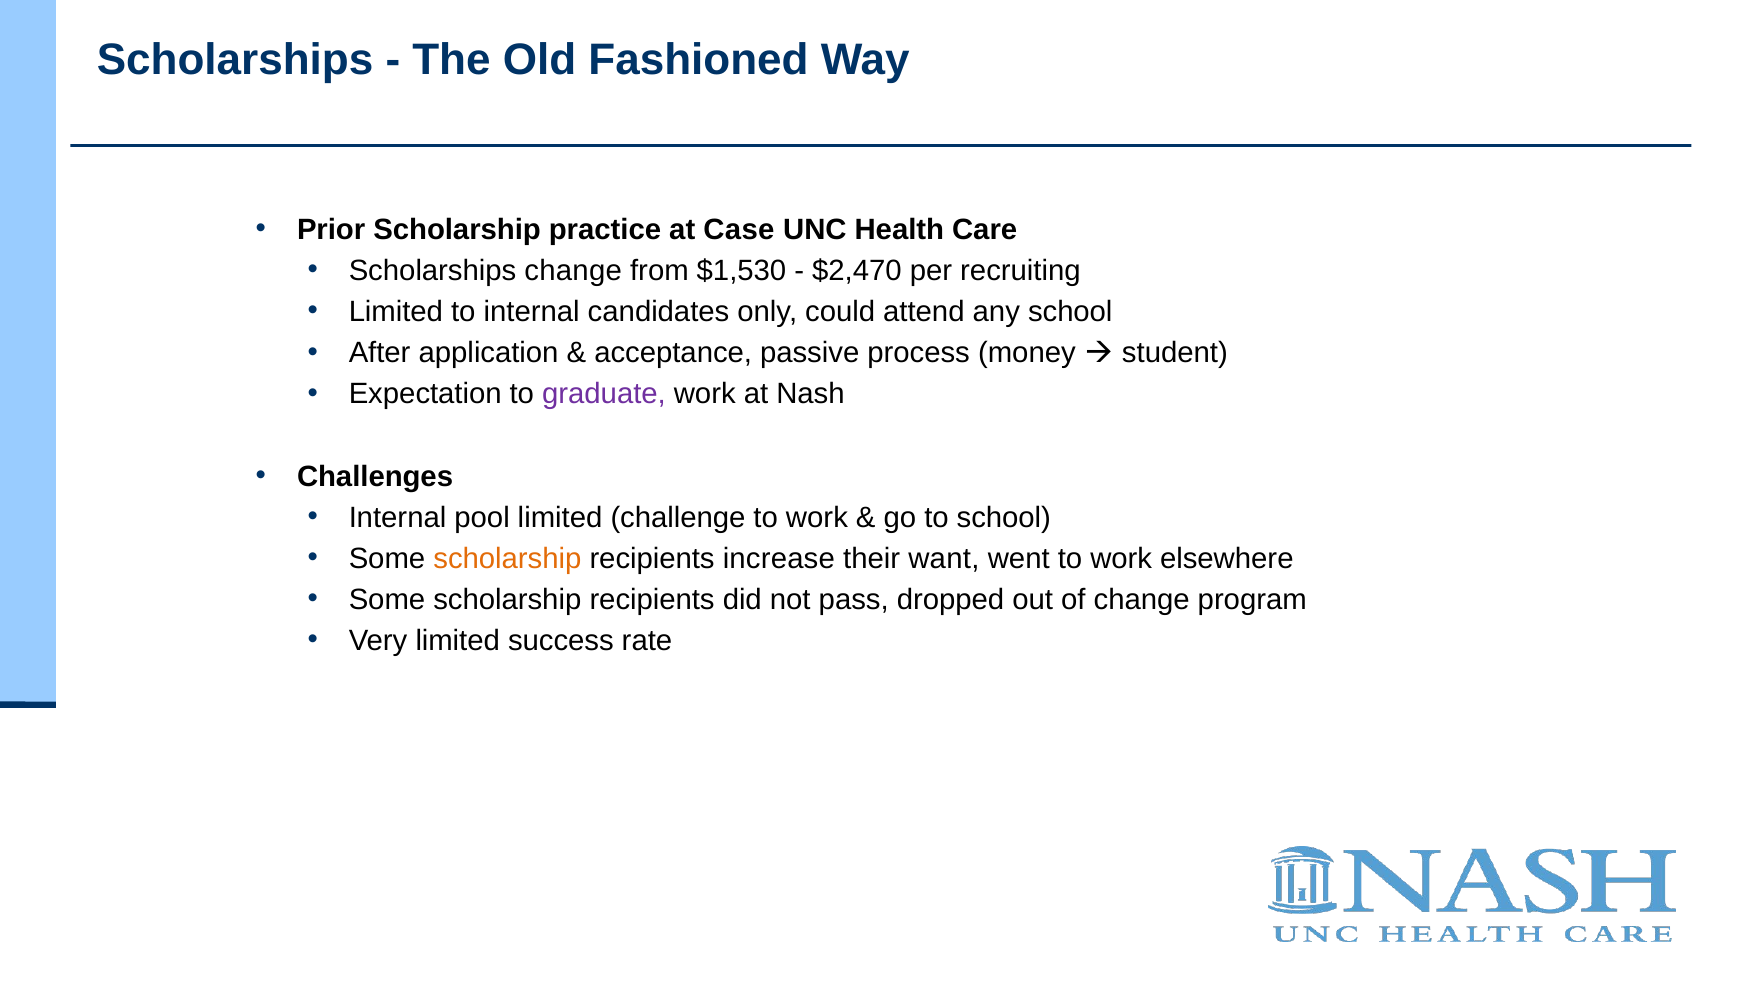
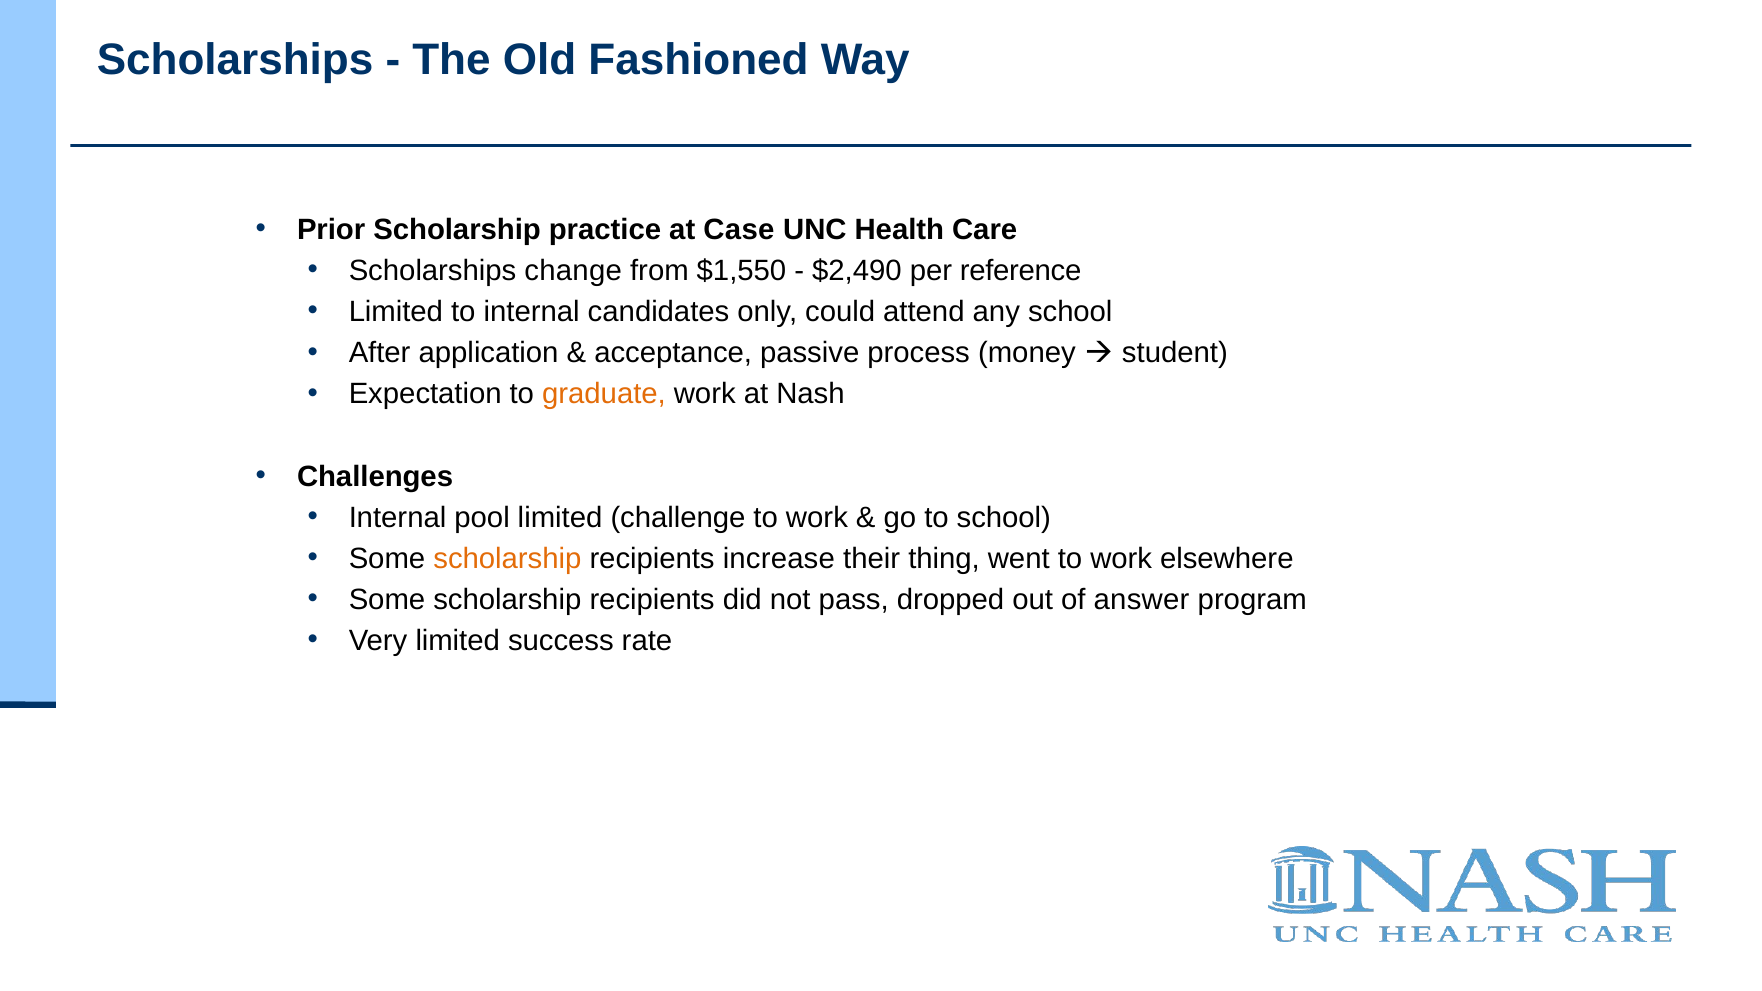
$1,530: $1,530 -> $1,550
$2,470: $2,470 -> $2,490
recruiting: recruiting -> reference
graduate colour: purple -> orange
want: want -> thing
of change: change -> answer
